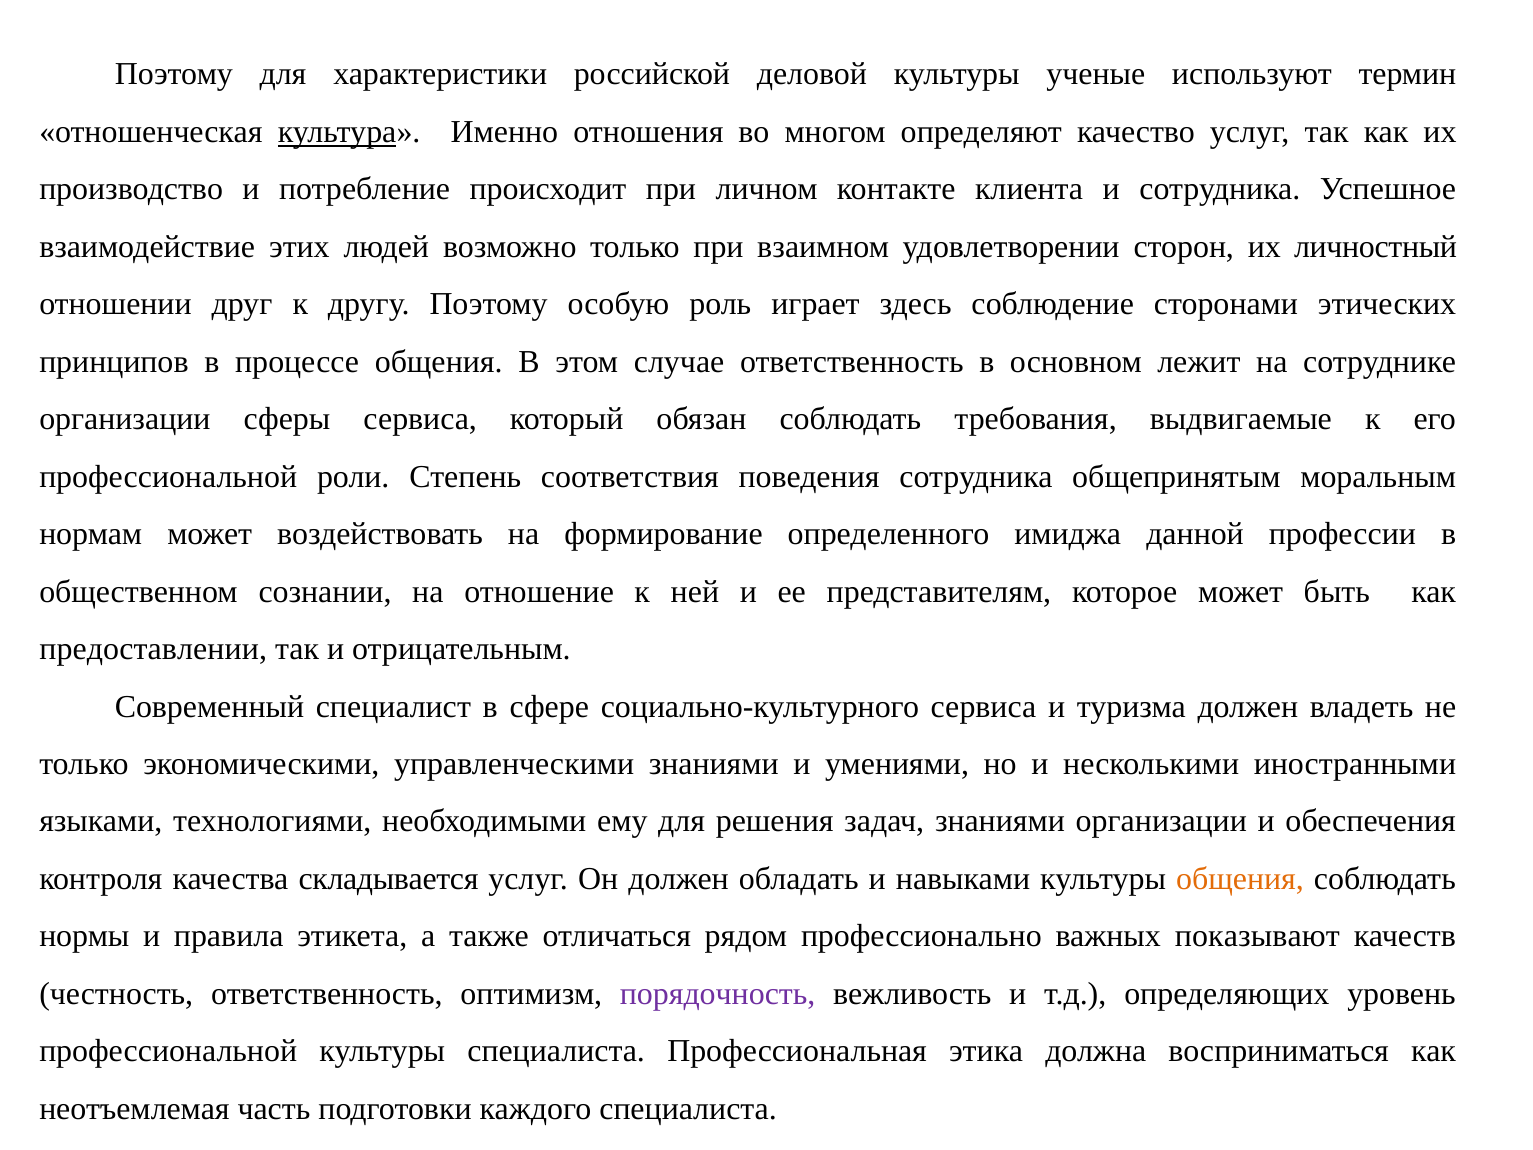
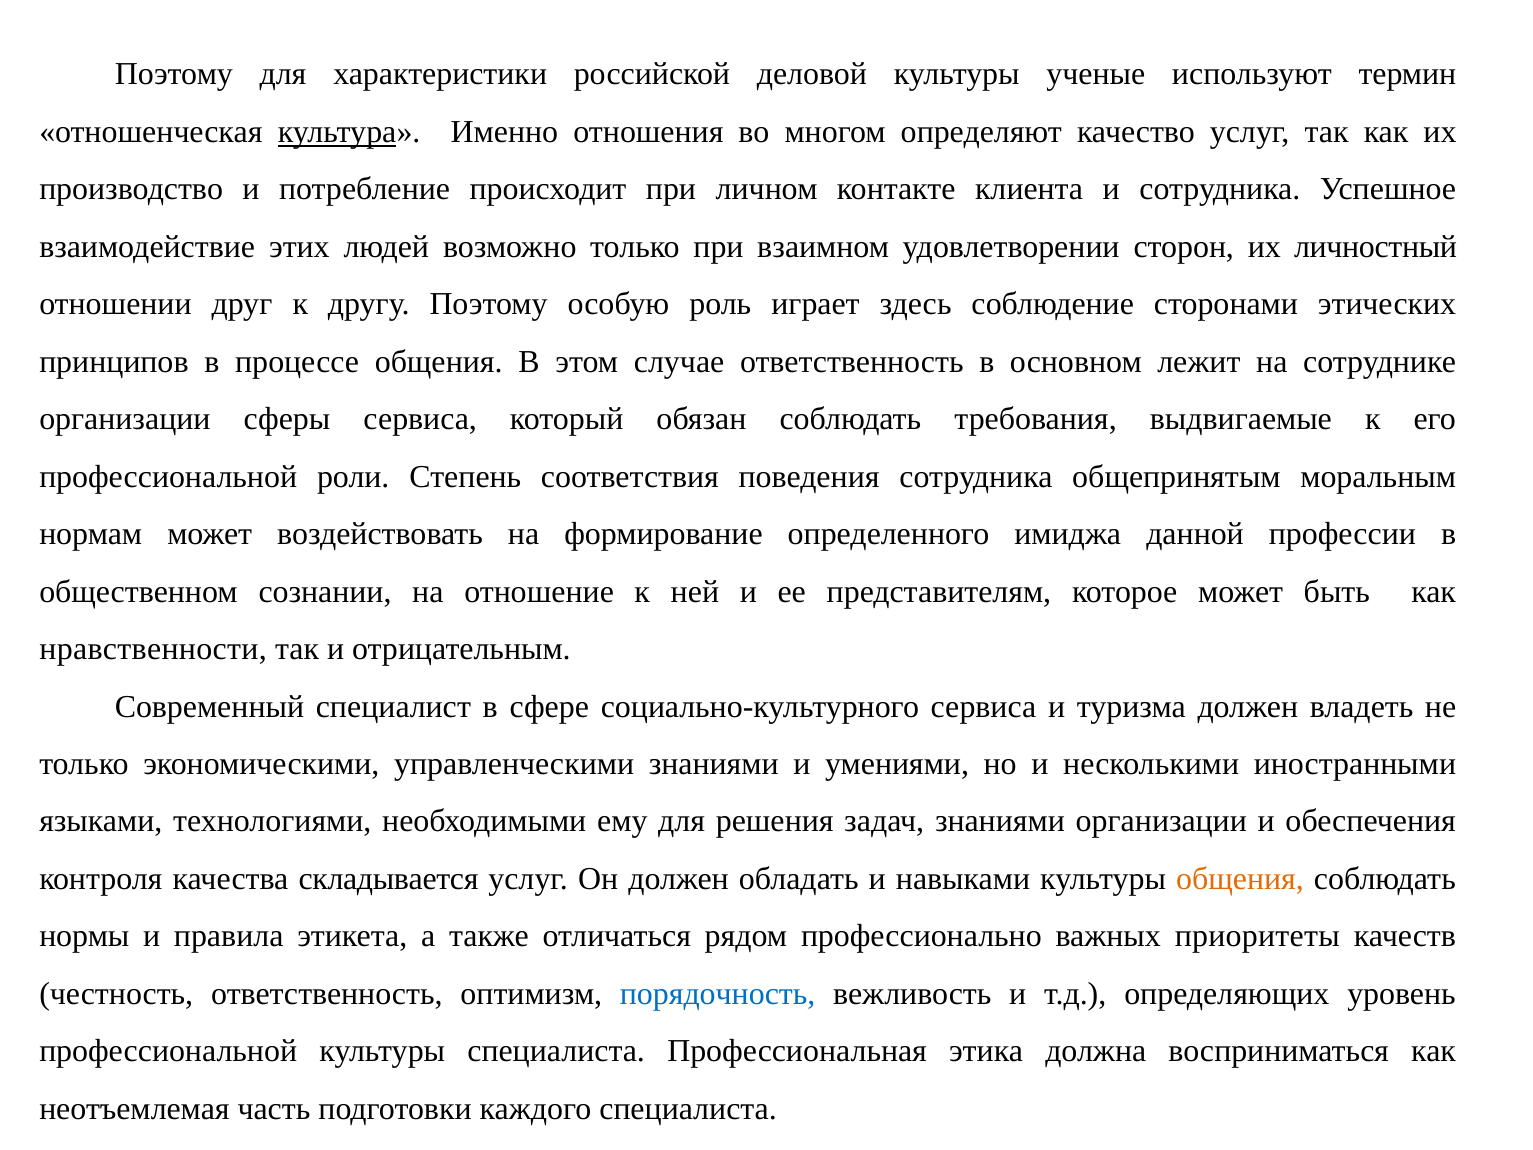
предоставлении: предоставлении -> нравственности
показывают: показывают -> приоритеты
порядочность colour: purple -> blue
